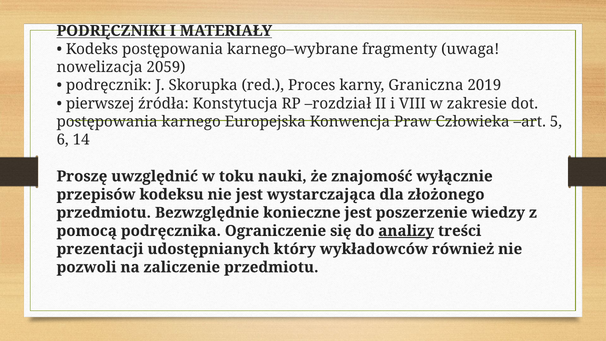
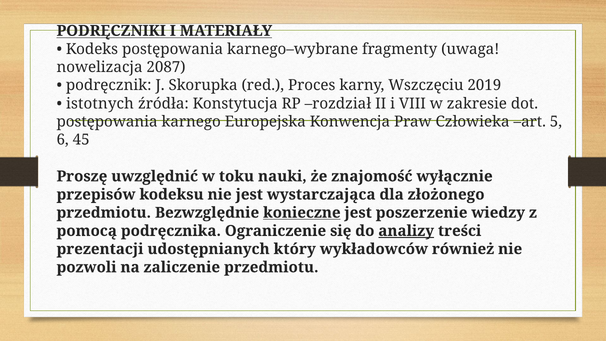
2059: 2059 -> 2087
Graniczna: Graniczna -> Wszczęciu
pierwszej: pierwszej -> istotnych
14: 14 -> 45
konieczne underline: none -> present
